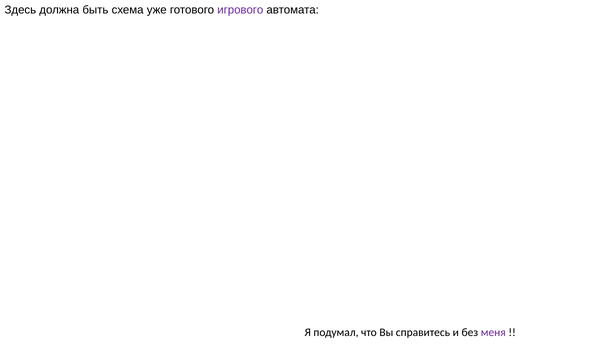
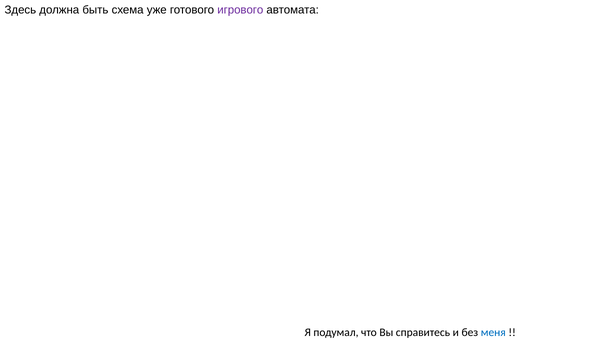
меня colour: purple -> blue
